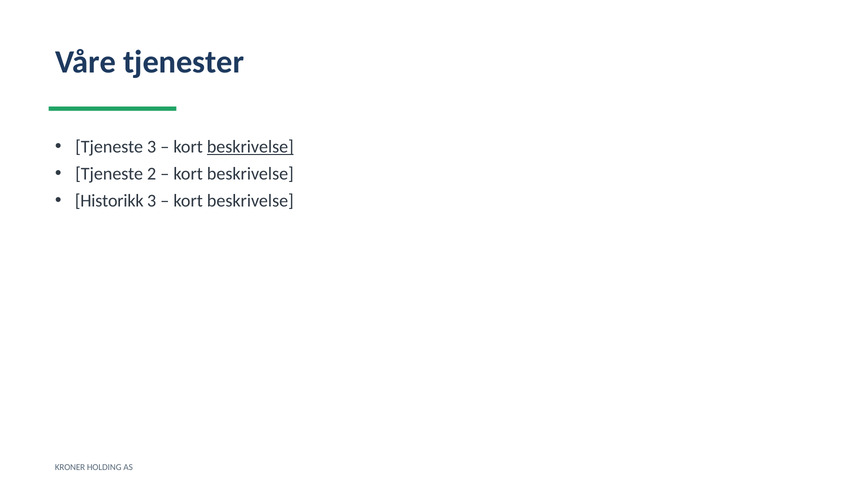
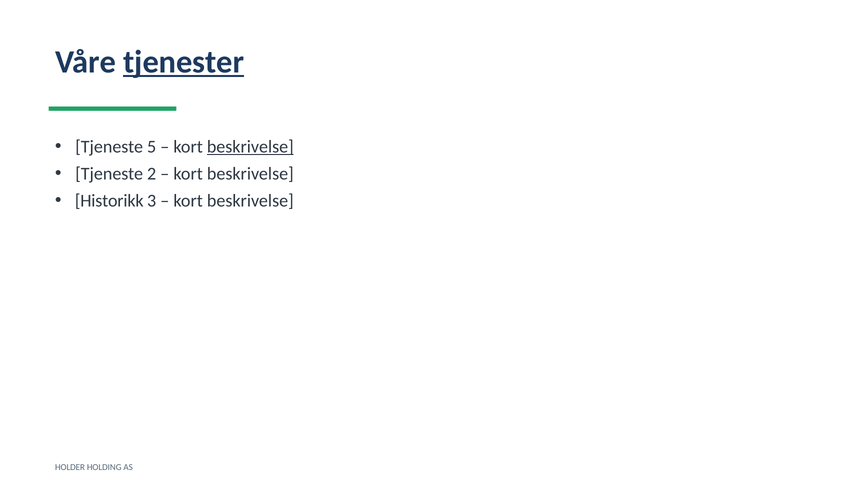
tjenester underline: none -> present
Tjeneste 3: 3 -> 5
KRONER: KRONER -> HOLDER
